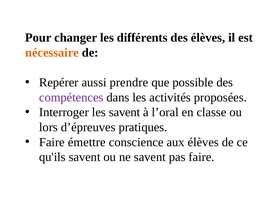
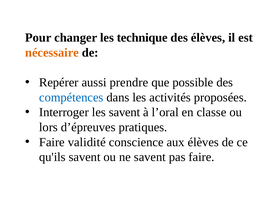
différents: différents -> technique
compétences colour: purple -> blue
émettre: émettre -> validité
